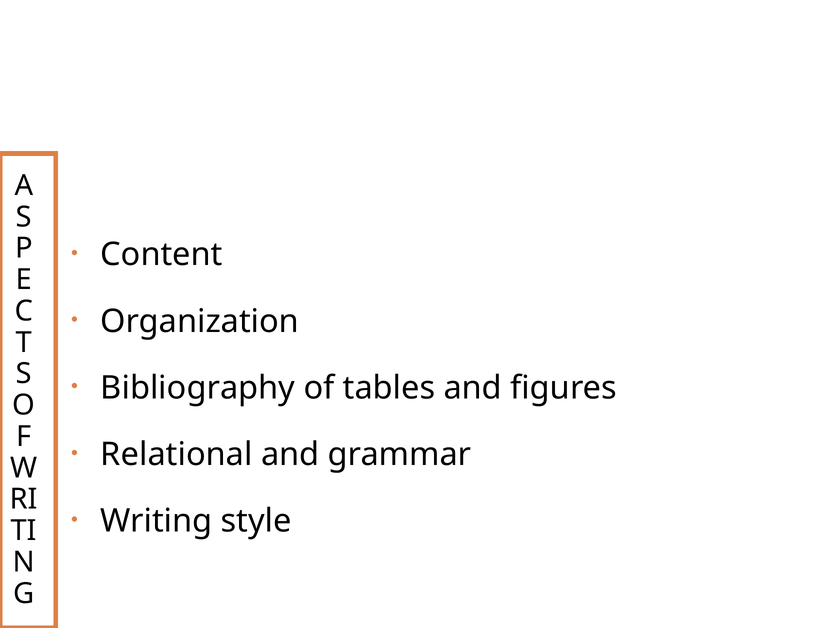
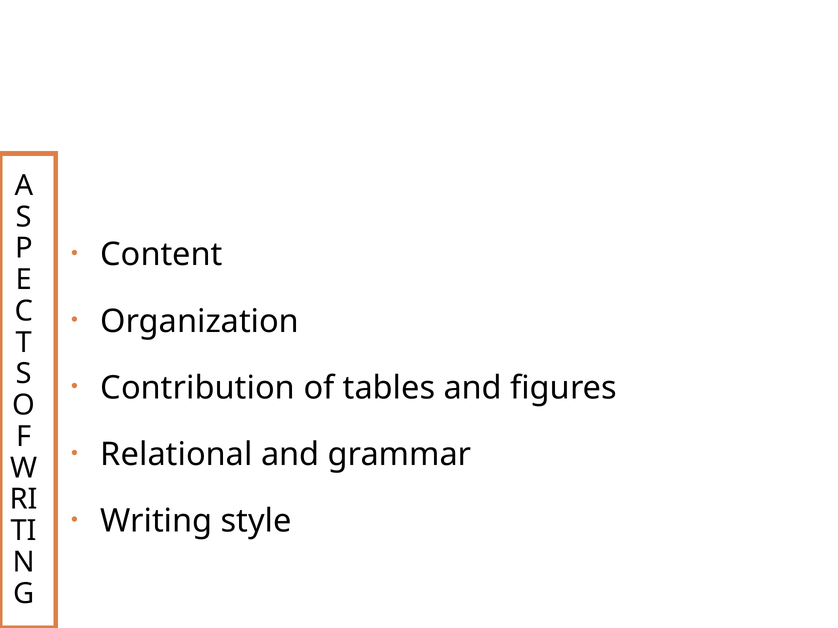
Bibliography: Bibliography -> Contribution
